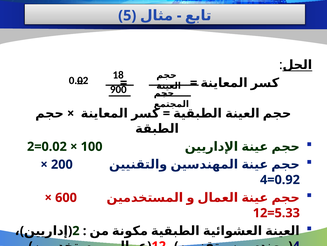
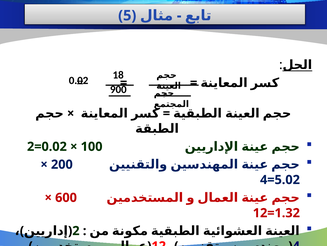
0.92: 0.92 -> 5.02
5.33: 5.33 -> 1.32
